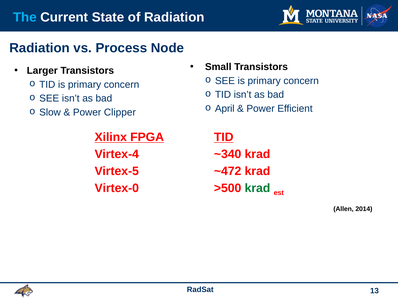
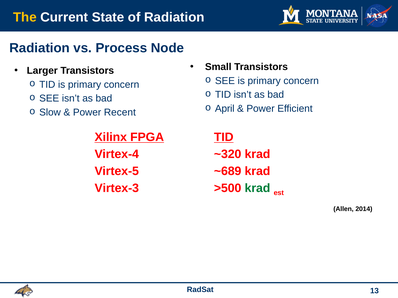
The colour: light blue -> yellow
Clipper: Clipper -> Recent
~340: ~340 -> ~320
~472: ~472 -> ~689
Virtex-0: Virtex-0 -> Virtex-3
